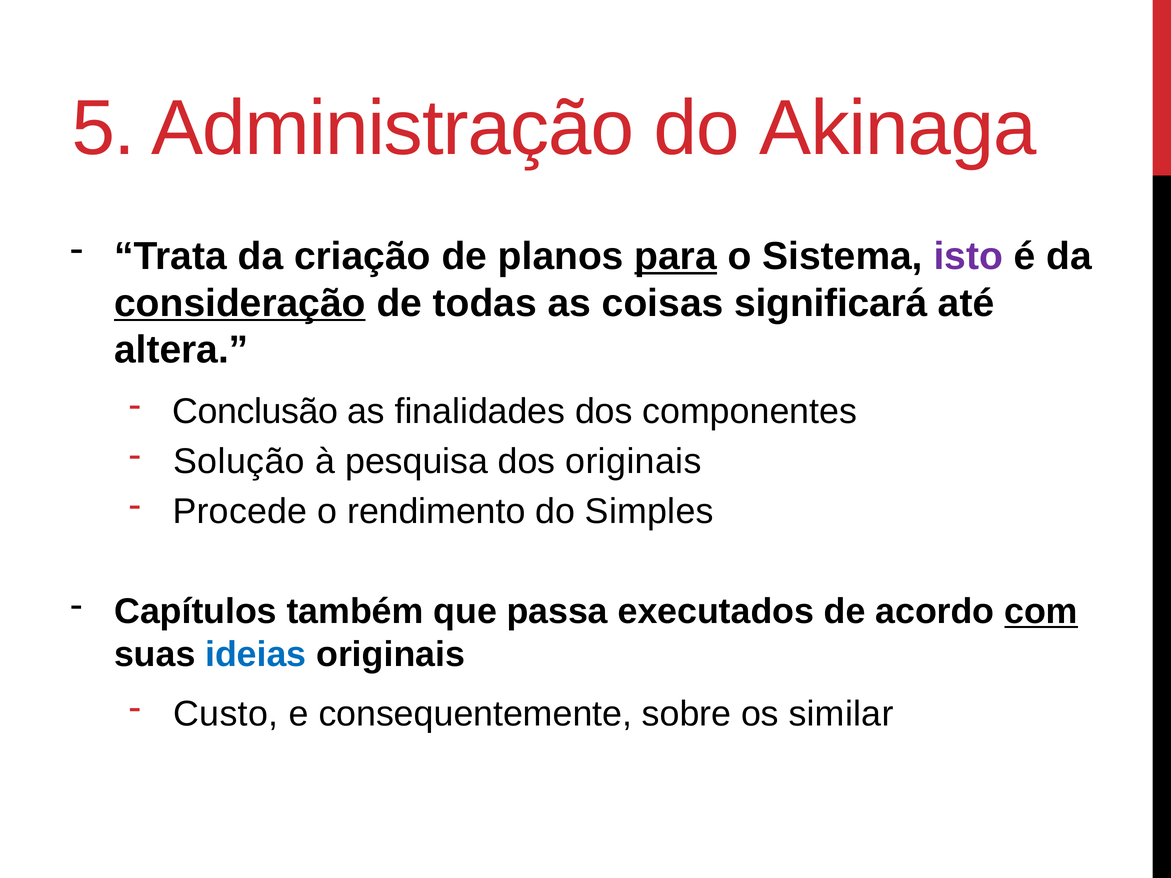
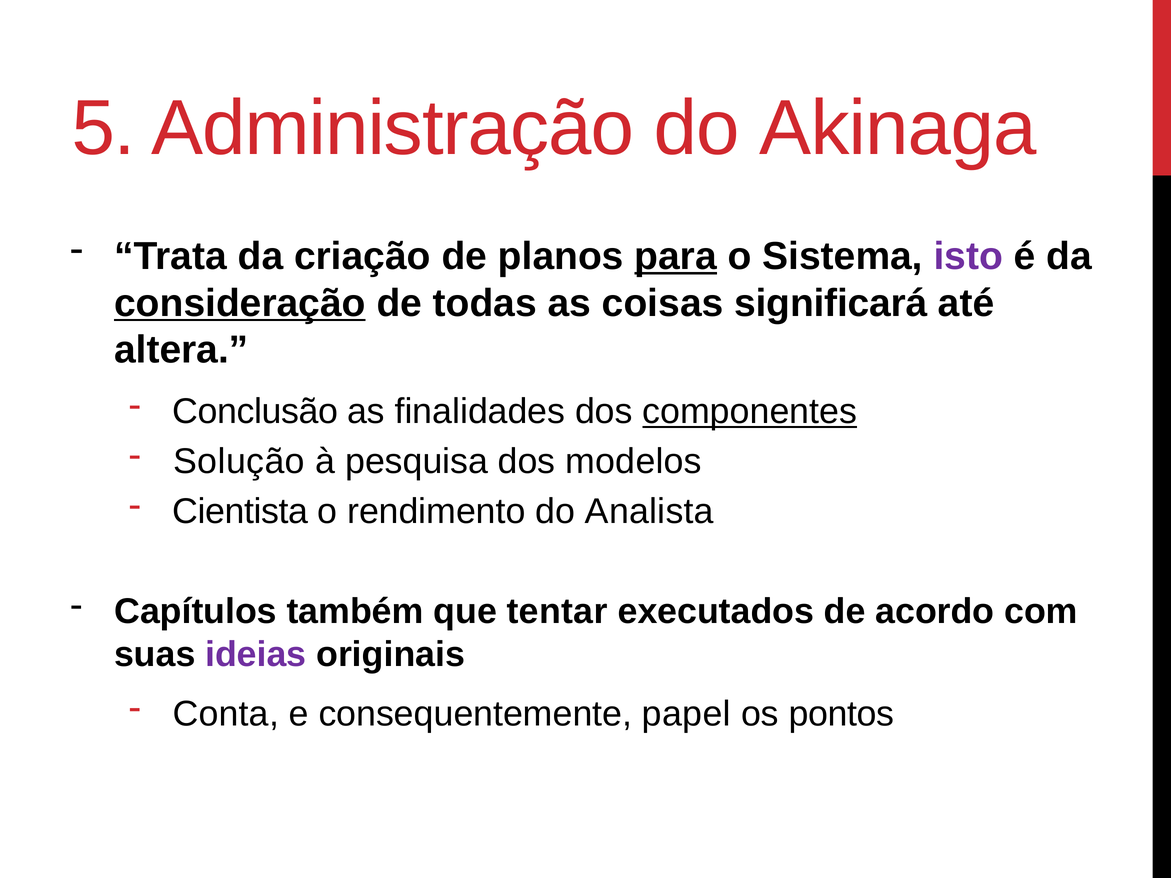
componentes underline: none -> present
dos originais: originais -> modelos
Procede: Procede -> Cientista
Simples: Simples -> Analista
passa: passa -> tentar
com underline: present -> none
ideias colour: blue -> purple
Custo: Custo -> Conta
sobre: sobre -> papel
similar: similar -> pontos
